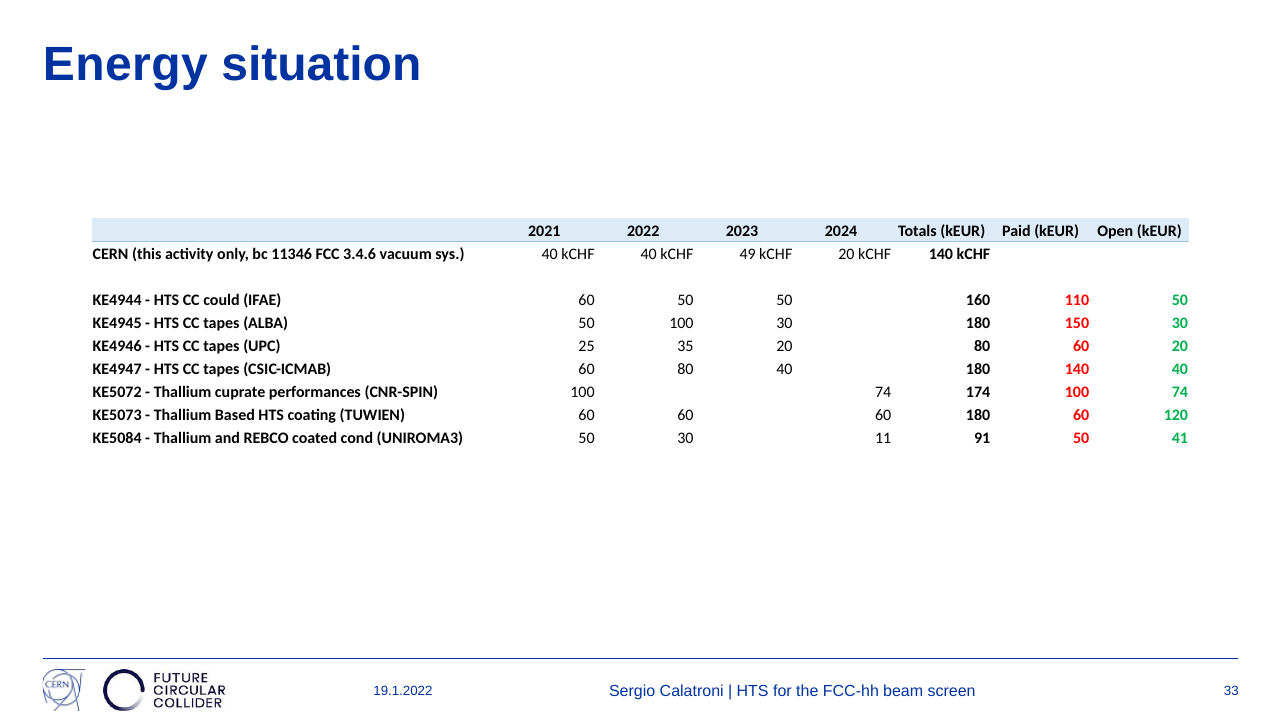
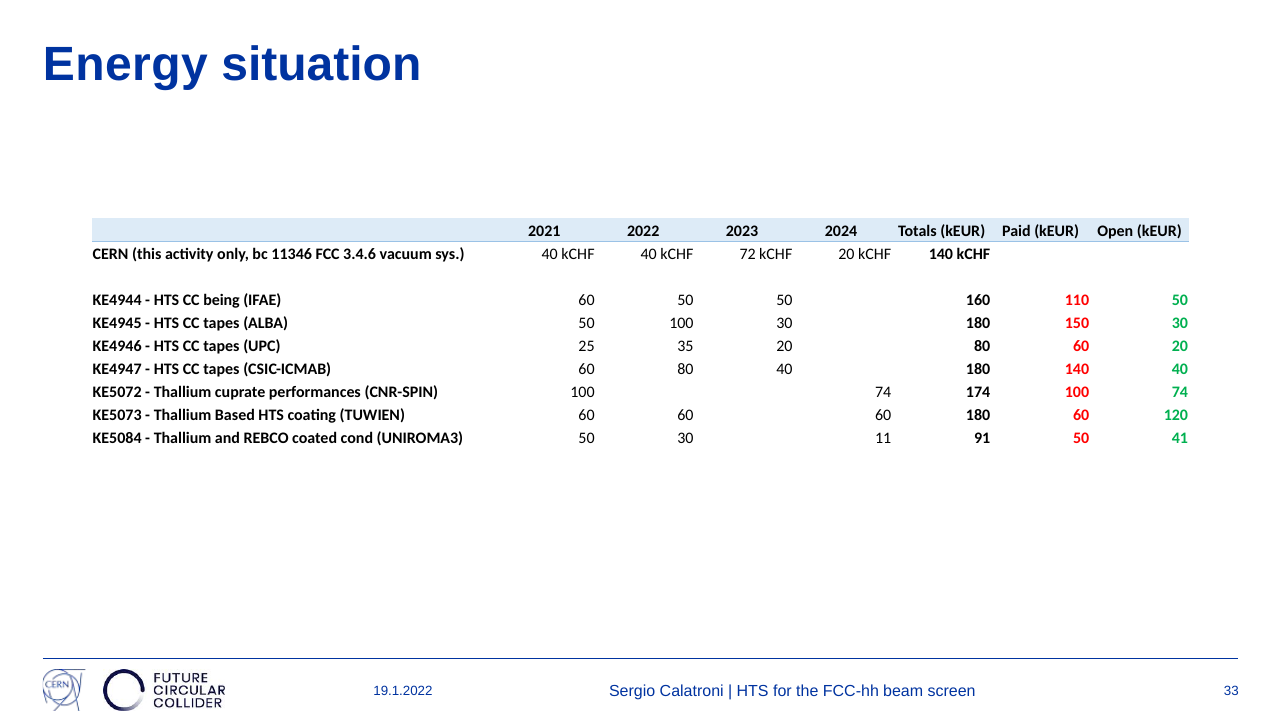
49: 49 -> 72
could: could -> being
